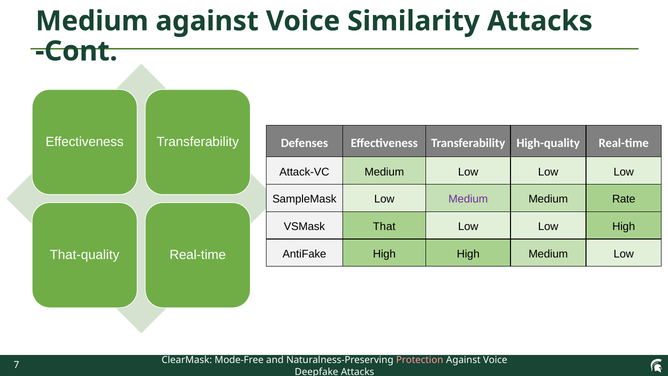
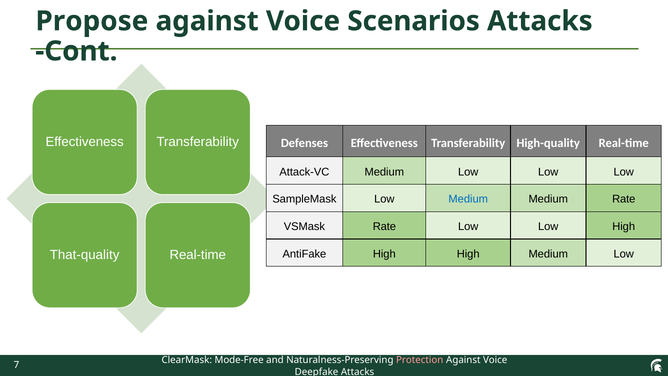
Medium at (92, 21): Medium -> Propose
Similarity: Similarity -> Scenarios
Medium at (468, 199) colour: purple -> blue
VSMask That: That -> Rate
